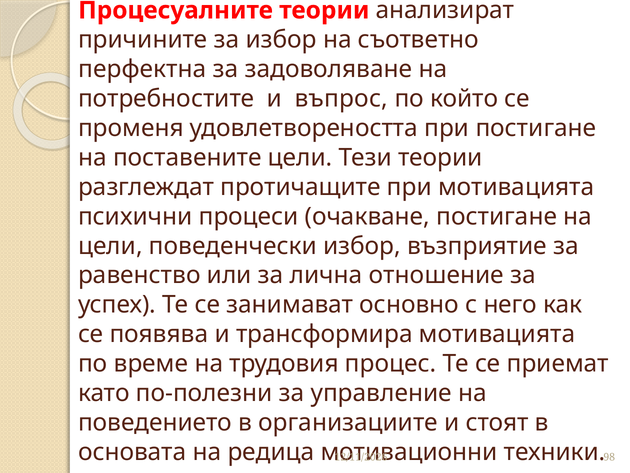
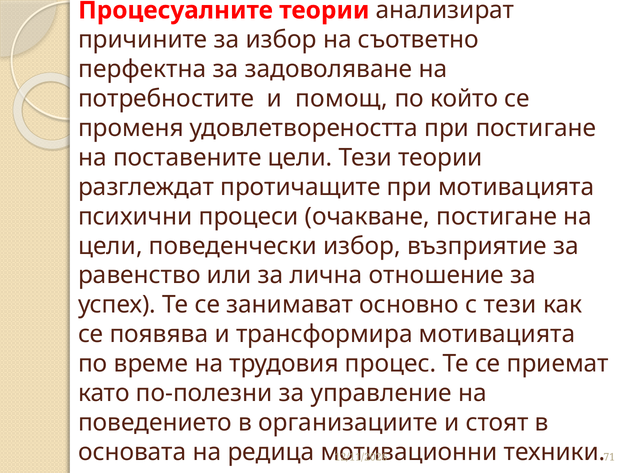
въпрос: въпрос -> помощ
с него: него -> тези
98: 98 -> 71
